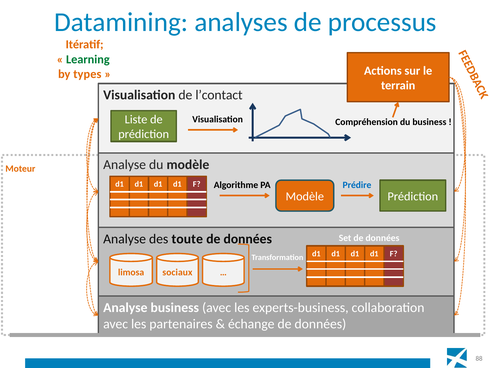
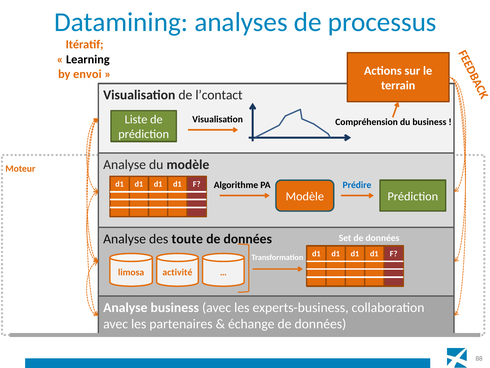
Learning colour: green -> black
types: types -> envoi
sociaux: sociaux -> activité
